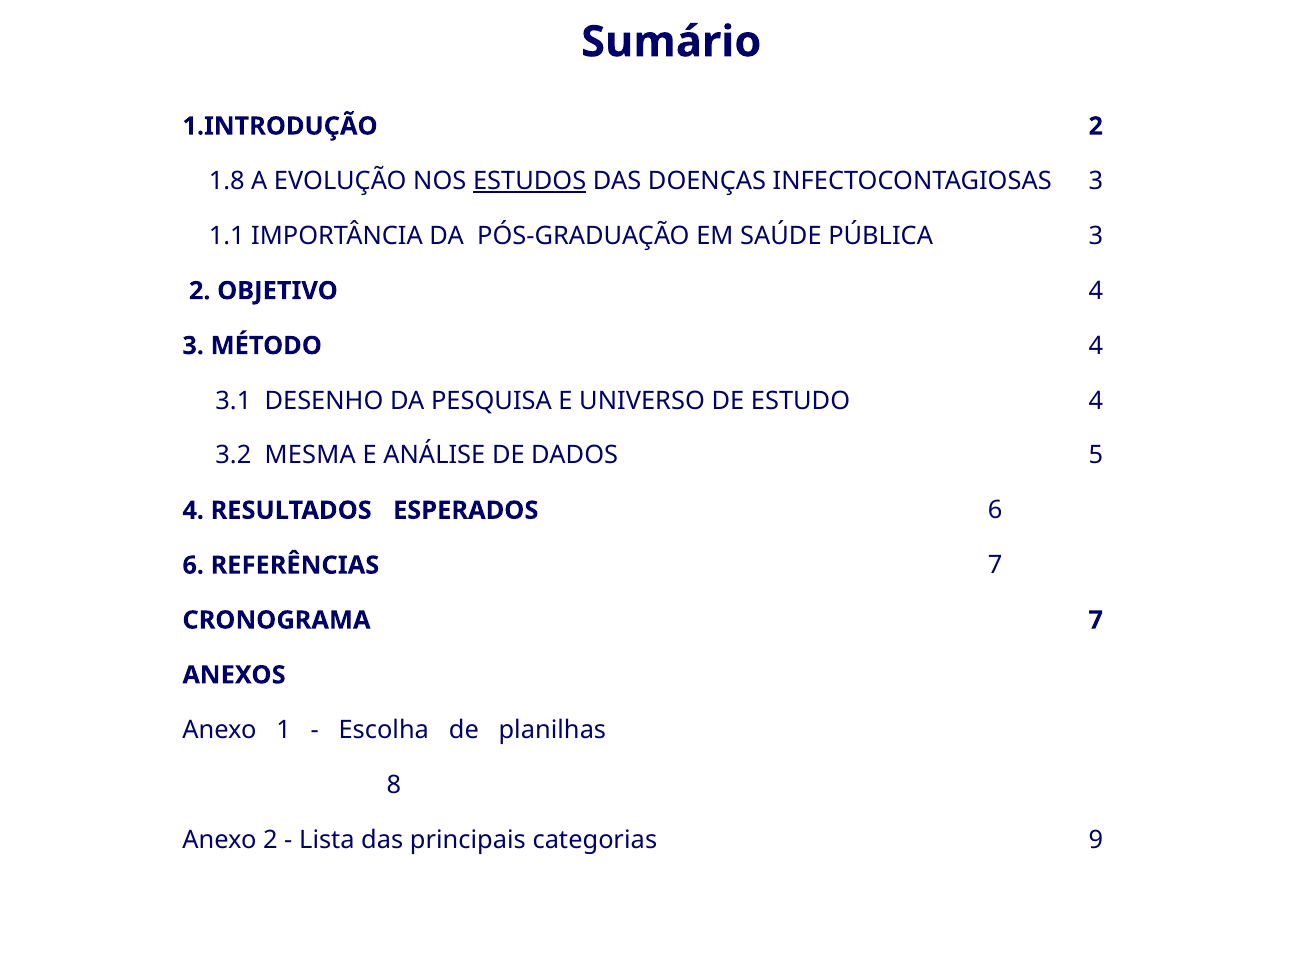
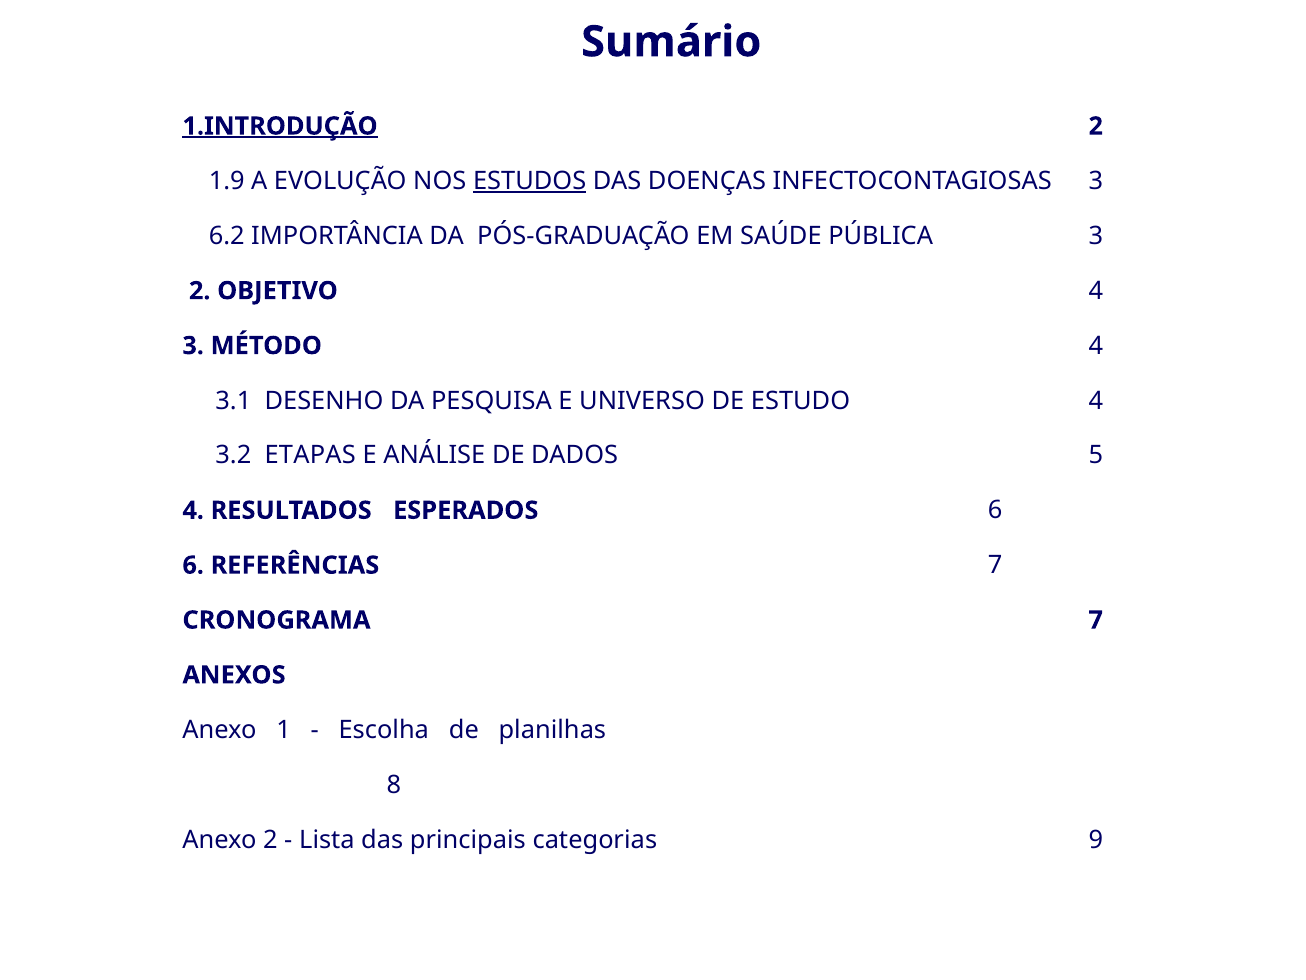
1.INTRODUÇÃO underline: none -> present
1.8: 1.8 -> 1.9
1.1: 1.1 -> 6.2
MESMA: MESMA -> ETAPAS
